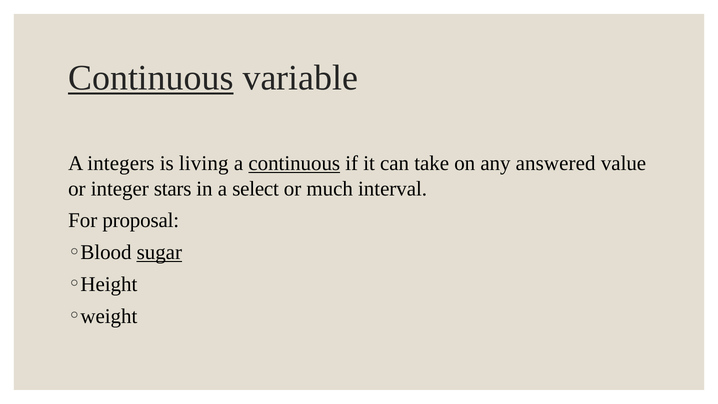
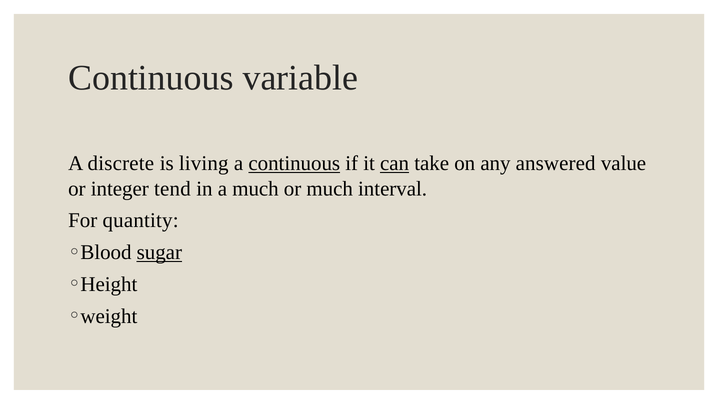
Continuous at (151, 78) underline: present -> none
integers: integers -> discrete
can underline: none -> present
stars: stars -> tend
a select: select -> much
proposal: proposal -> quantity
